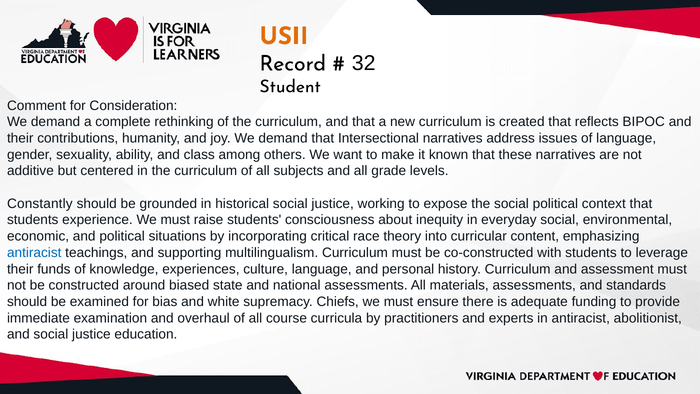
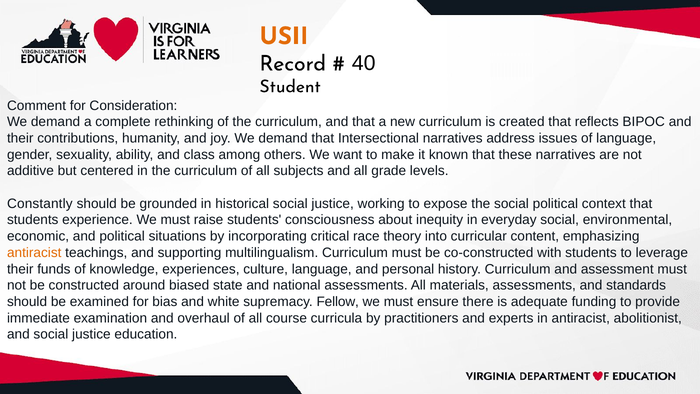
32: 32 -> 40
antiracist at (34, 253) colour: blue -> orange
Chiefs: Chiefs -> Fellow
